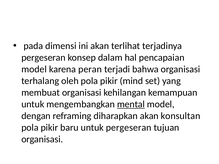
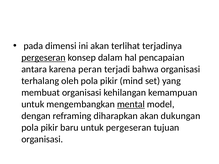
pergeseran at (43, 58) underline: none -> present
model at (34, 69): model -> antara
konsultan: konsultan -> dukungan
